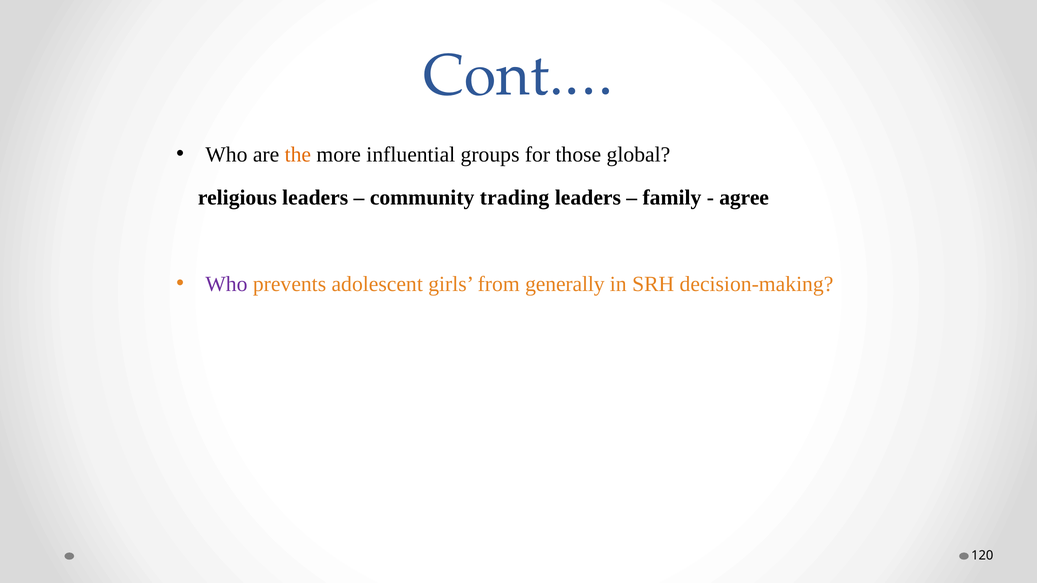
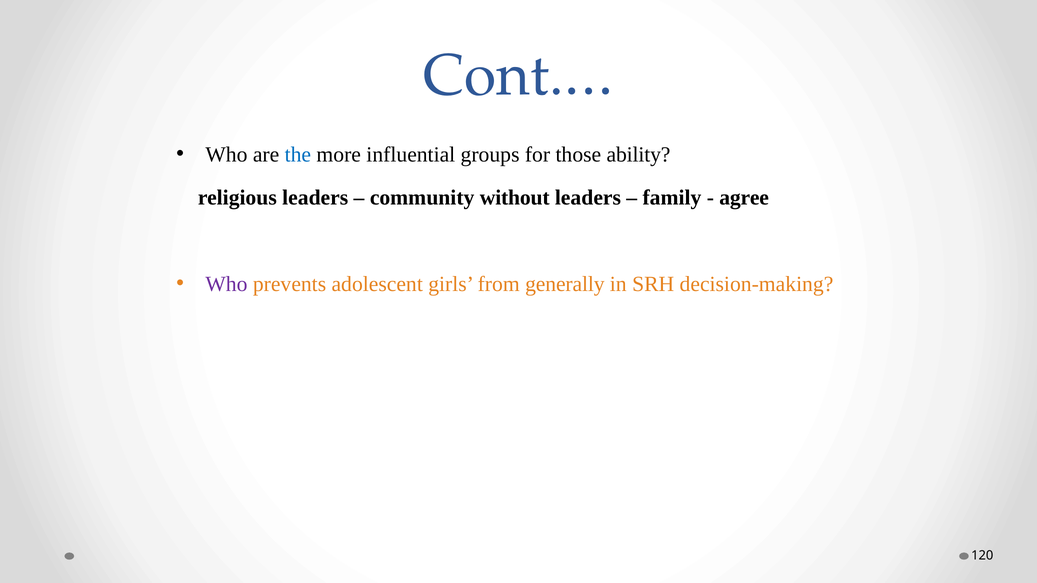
the colour: orange -> blue
global: global -> ability
trading: trading -> without
